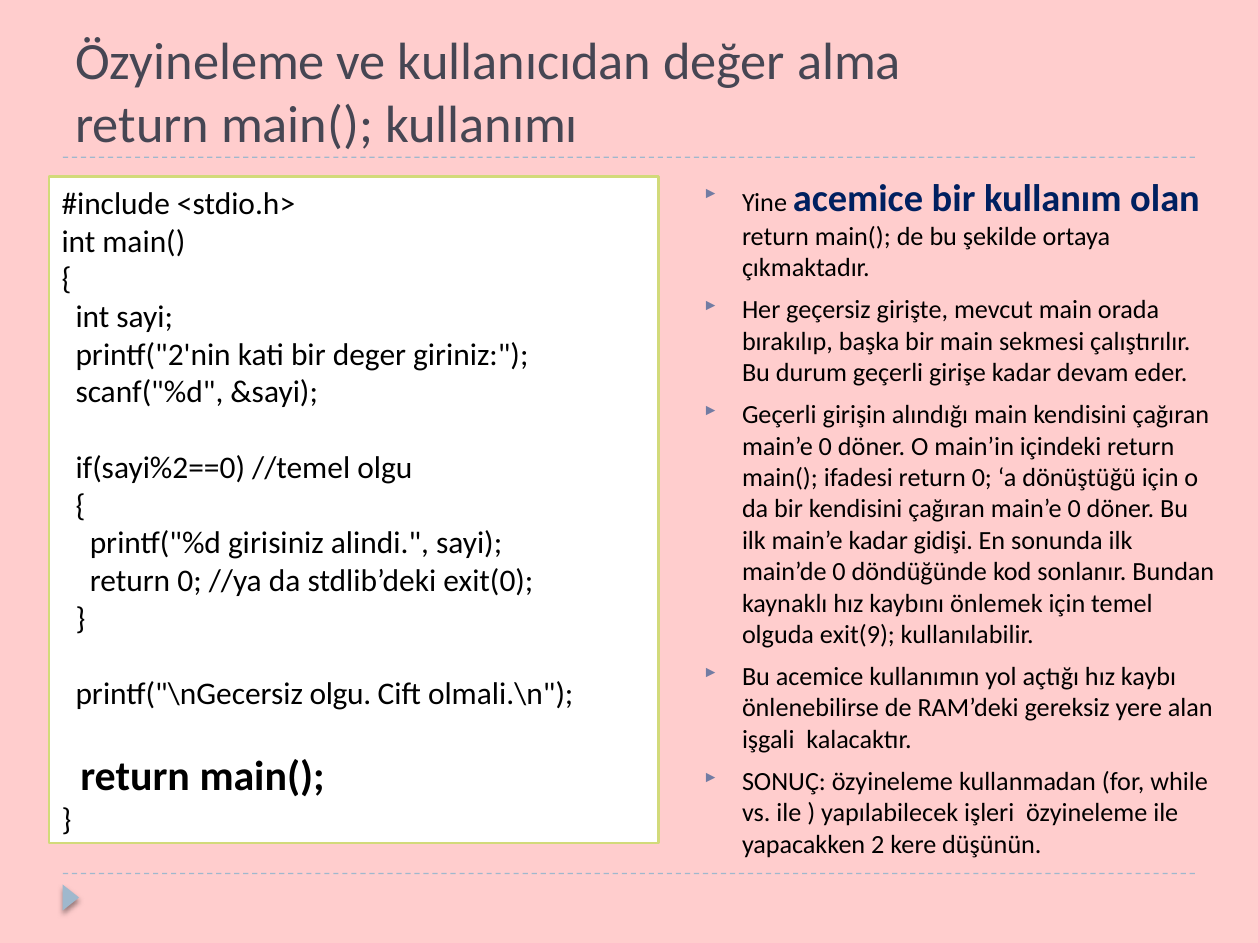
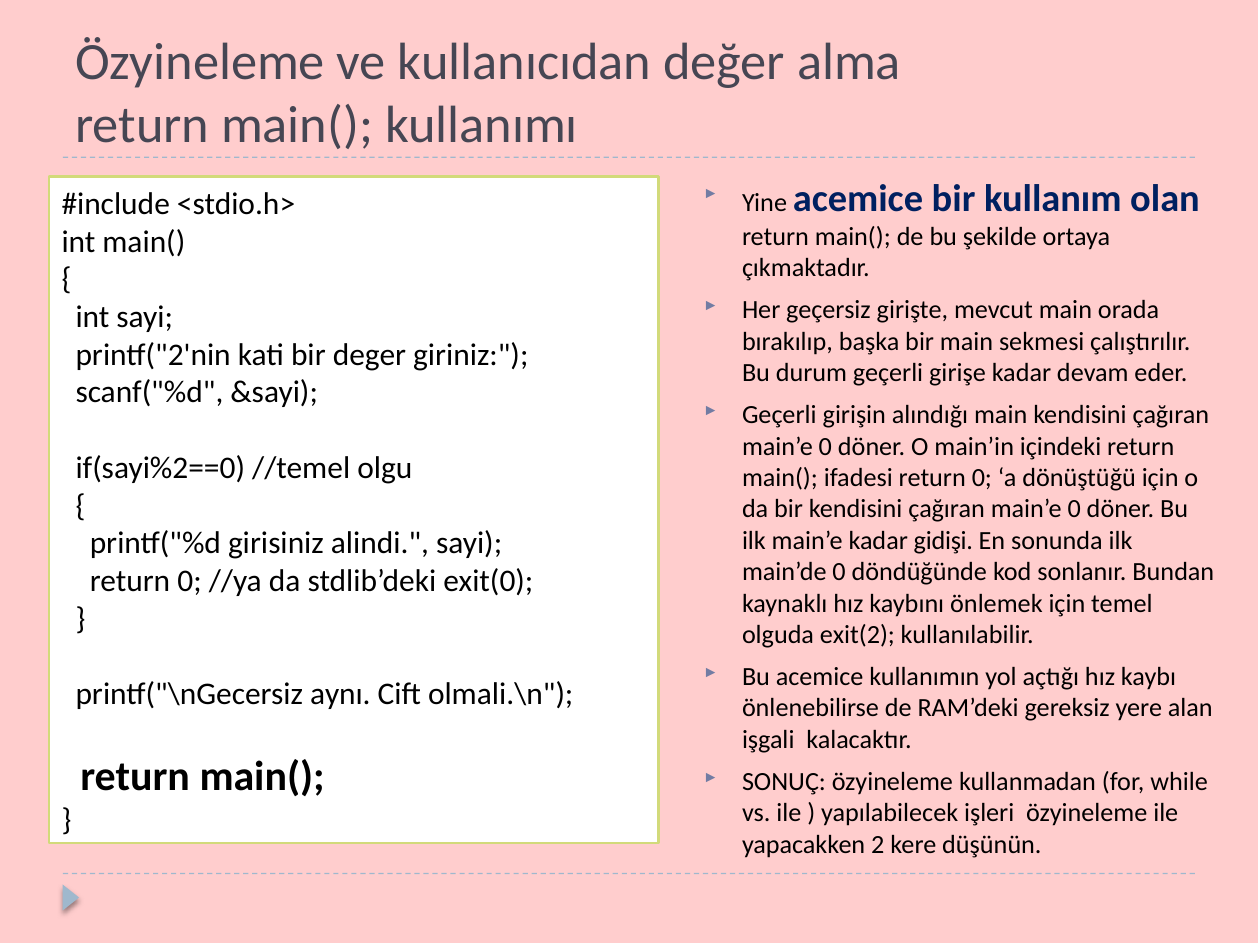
exit(9: exit(9 -> exit(2
printf("\nGecersiz olgu: olgu -> aynı
